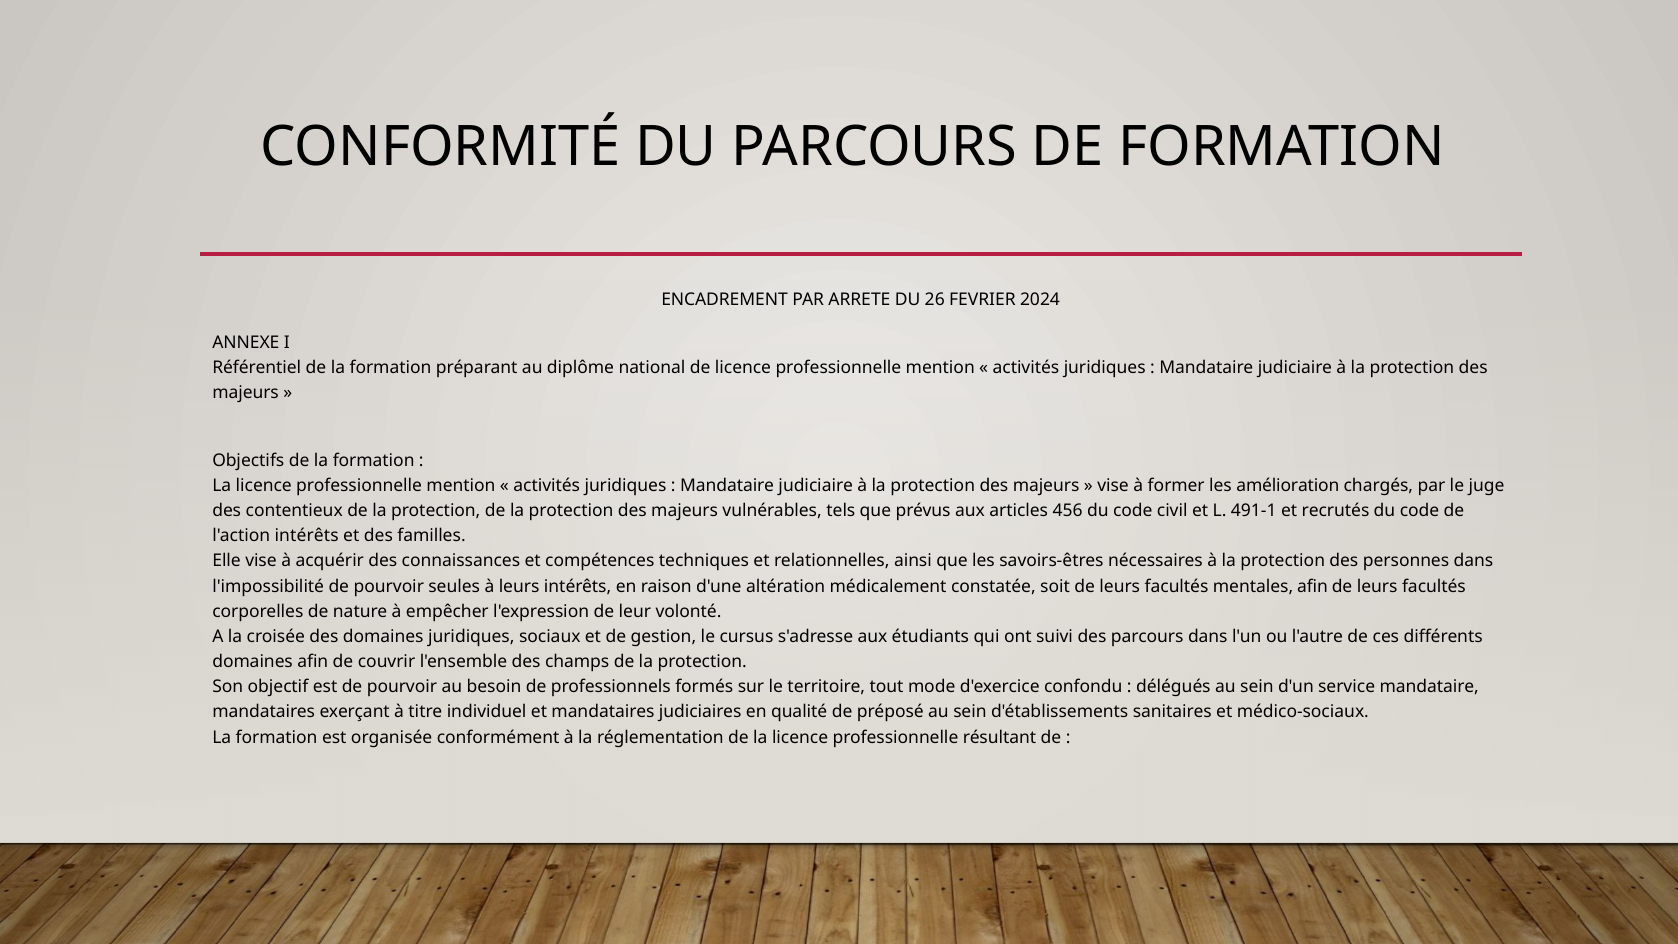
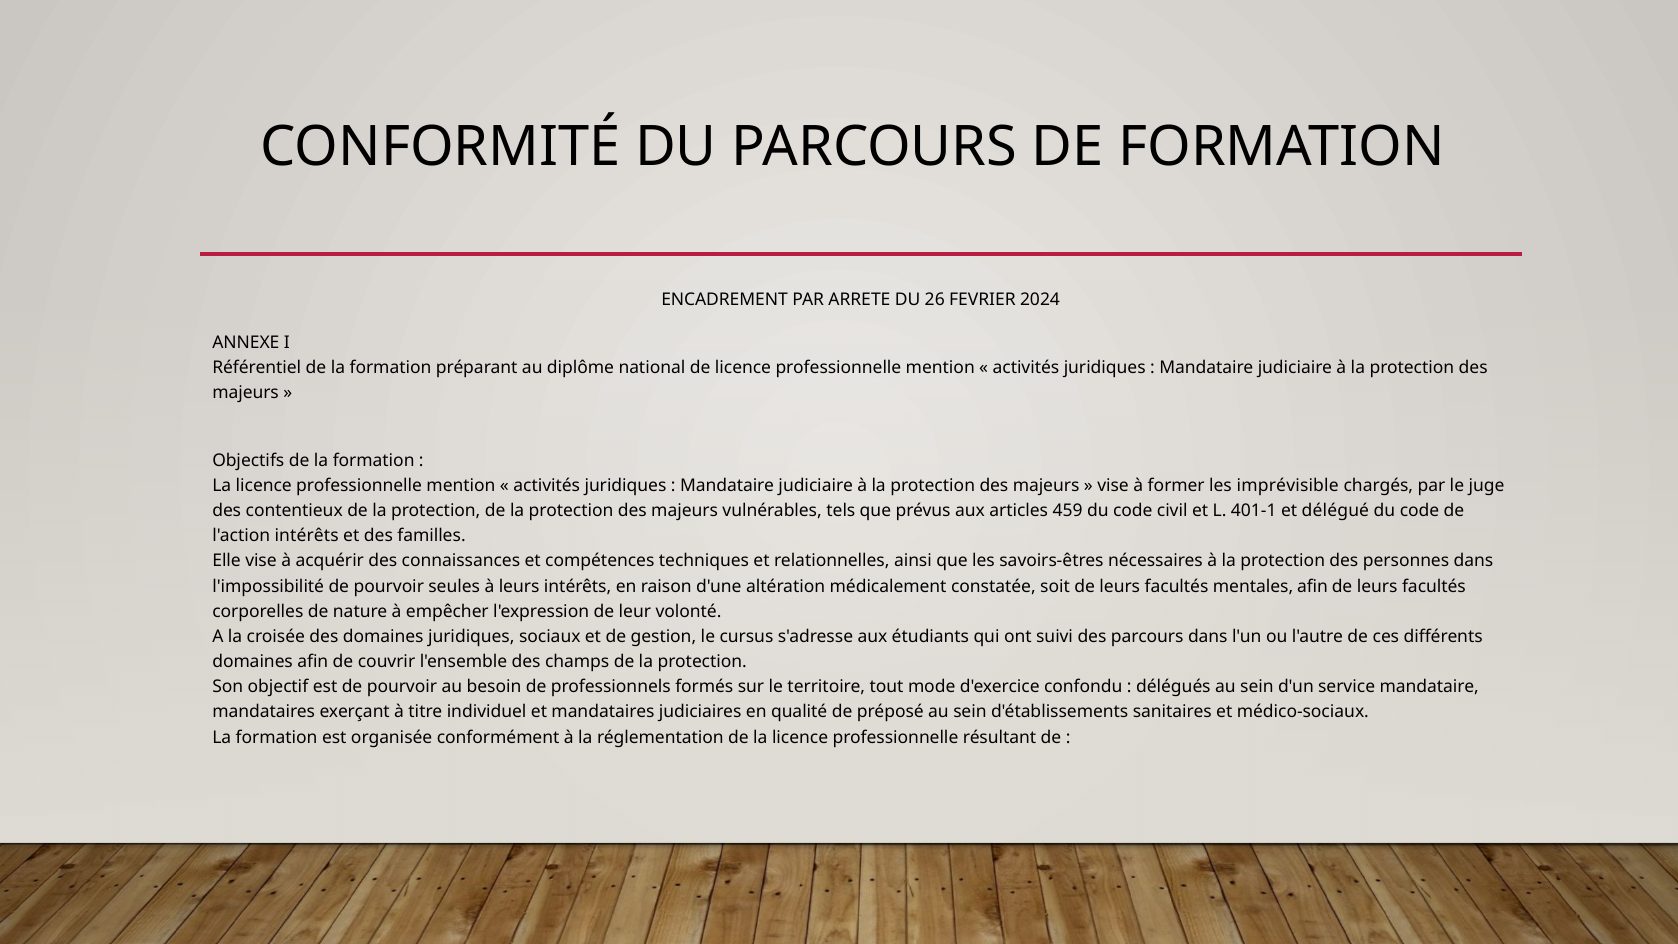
amélioration: amélioration -> imprévisible
456: 456 -> 459
491-1: 491-1 -> 401-1
recrutés: recrutés -> délégué
